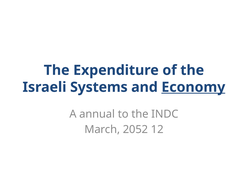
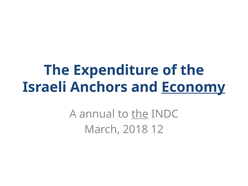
Systems: Systems -> Anchors
the at (140, 114) underline: none -> present
2052: 2052 -> 2018
